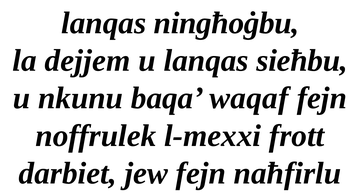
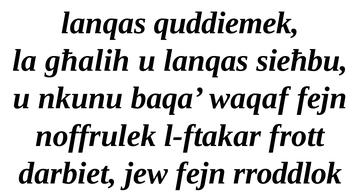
ningħoġbu: ningħoġbu -> quddiemek
dejjem: dejjem -> għalih
l-mexxi: l-mexxi -> l-ftakar
naħfirlu: naħfirlu -> rroddlok
